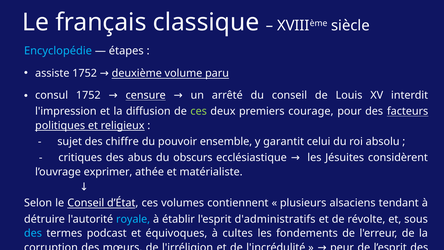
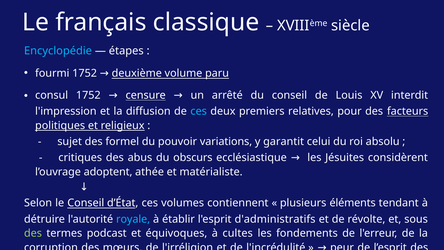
assiste: assiste -> fourmi
ces at (199, 111) colour: light green -> light blue
courage: courage -> relatives
chiffre: chiffre -> formel
ensemble: ensemble -> variations
exprimer: exprimer -> adoptent
alsaciens: alsaciens -> éléments
des at (33, 233) colour: light blue -> light green
